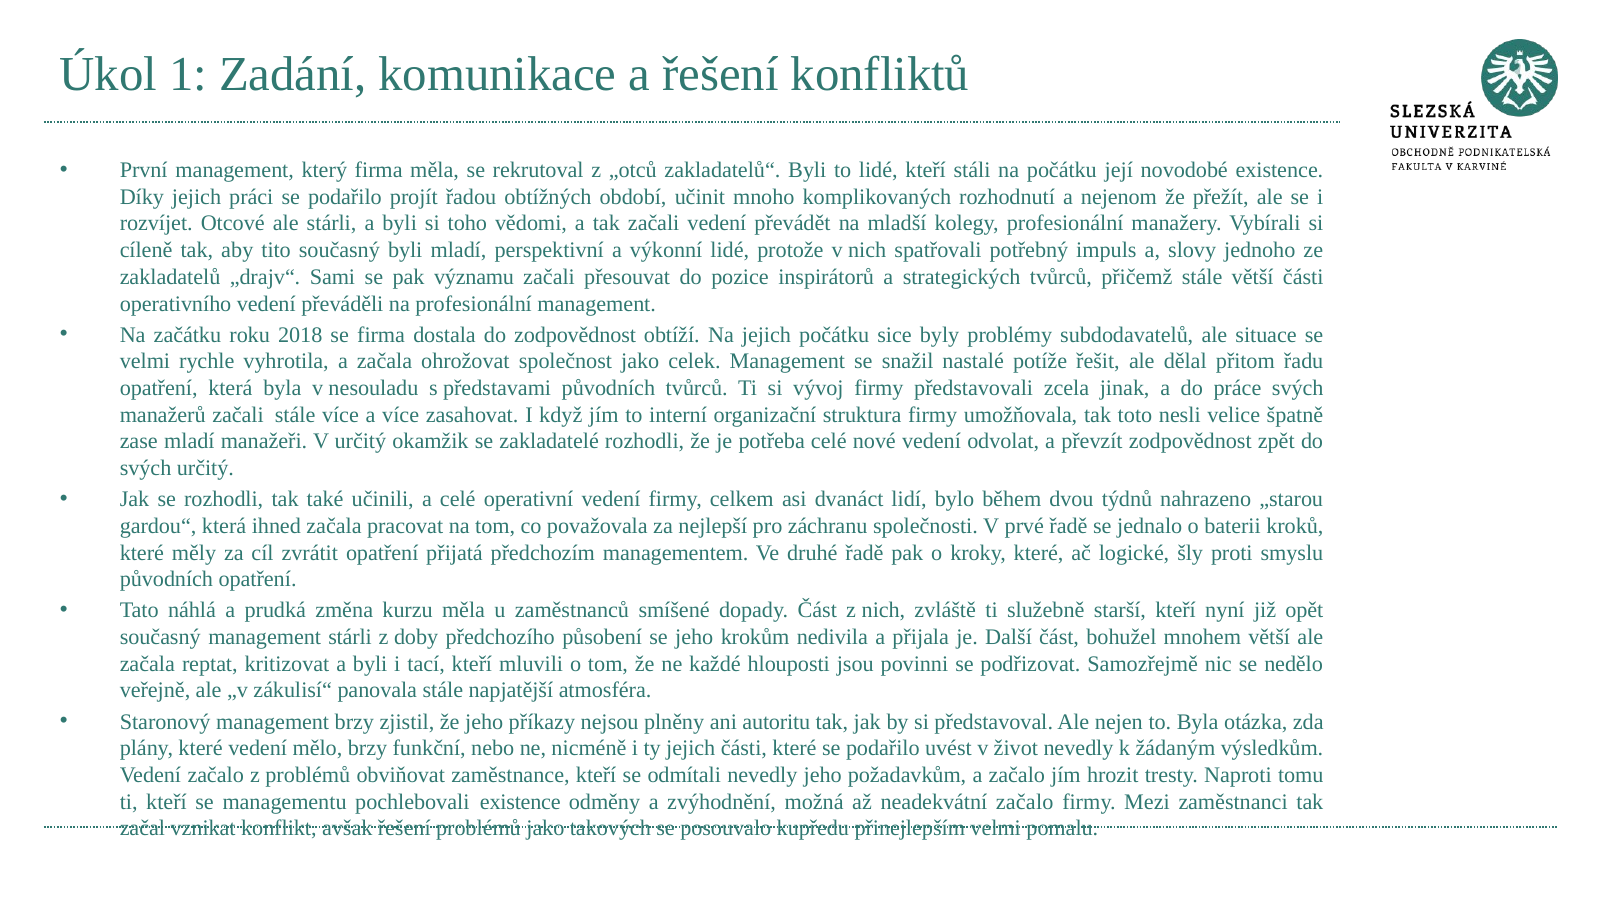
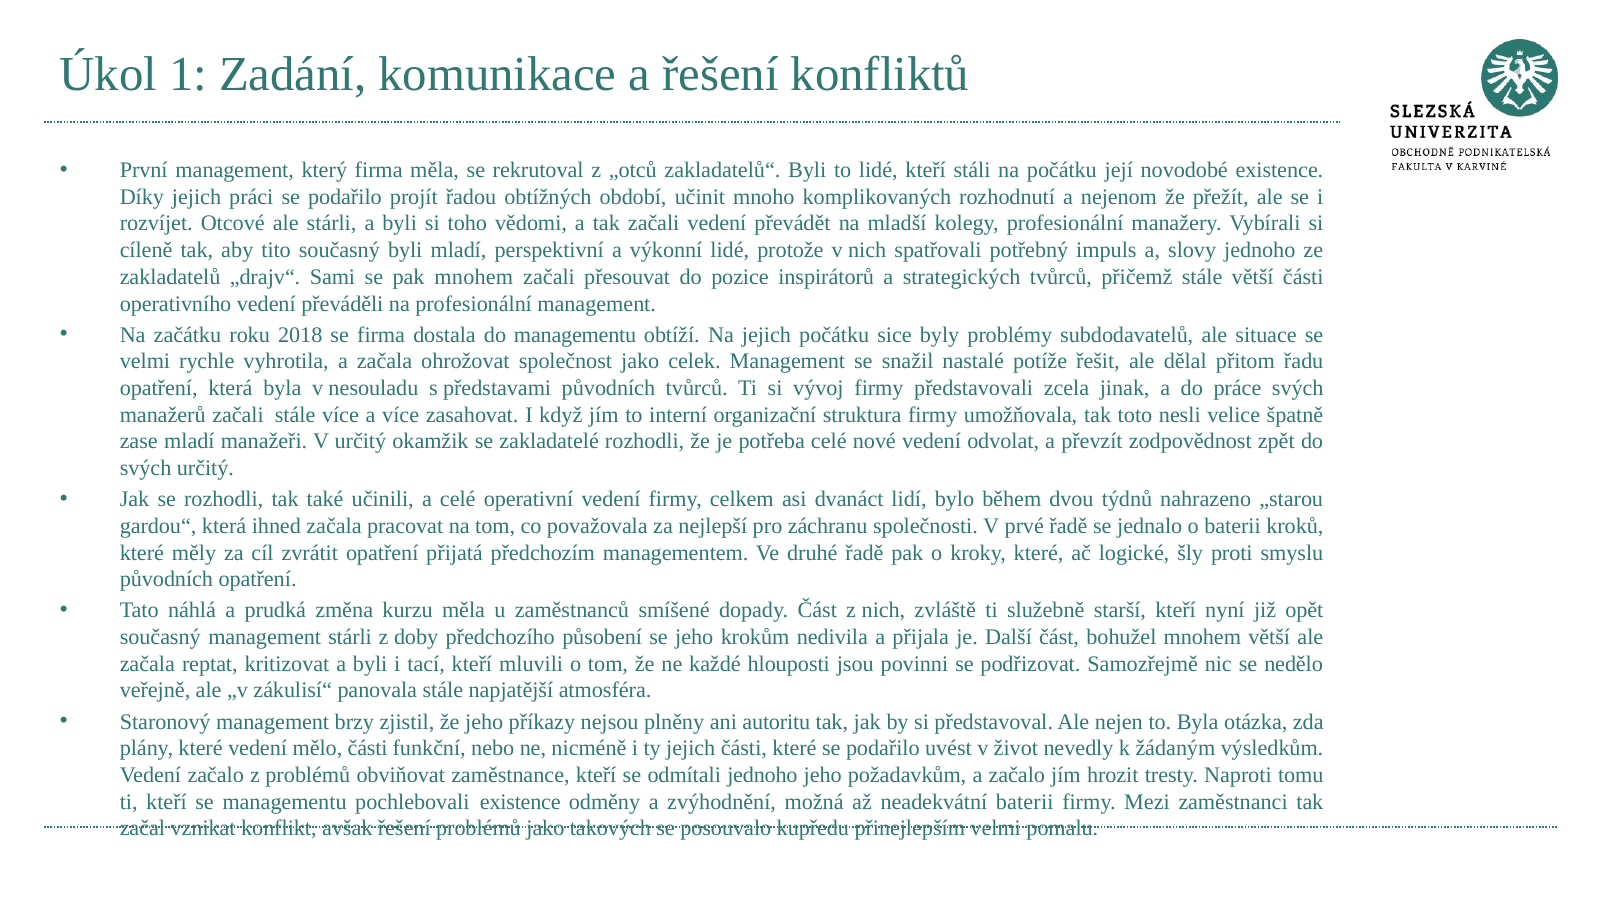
pak významu: významu -> mnohem
do zodpovědnost: zodpovědnost -> managementu
mělo brzy: brzy -> části
odmítali nevedly: nevedly -> jednoho
neadekvátní začalo: začalo -> baterii
